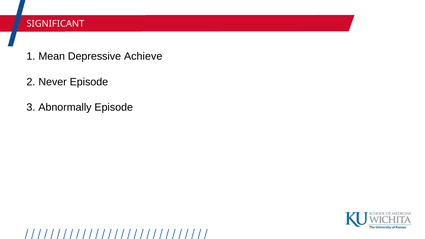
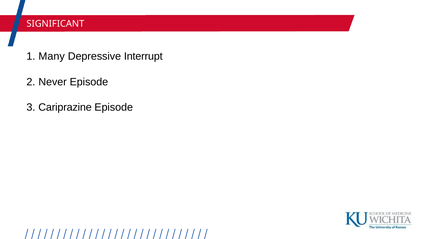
Mean: Mean -> Many
Achieve: Achieve -> Interrupt
Abnormally: Abnormally -> Cariprazine
